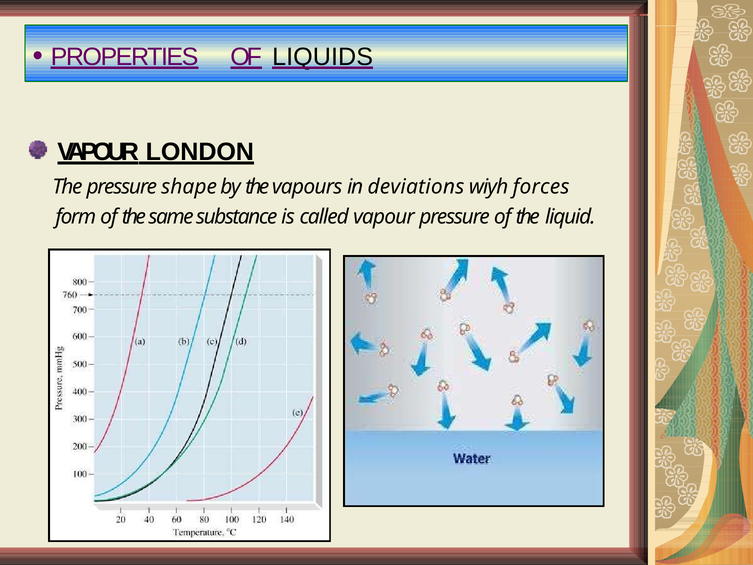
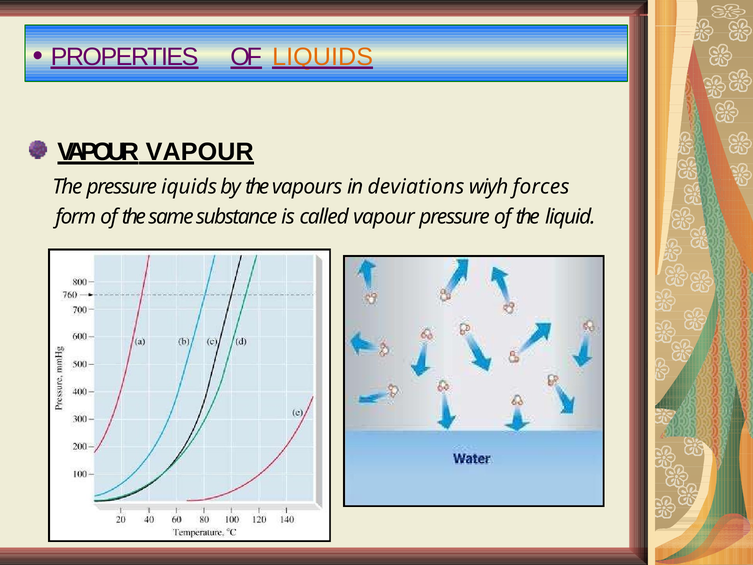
LIQUIDS colour: black -> orange
VAPOUR LONDON: LONDON -> VAPOUR
shape: shape -> iquids
